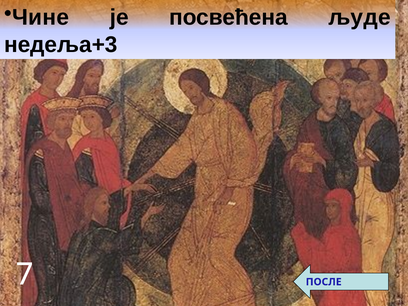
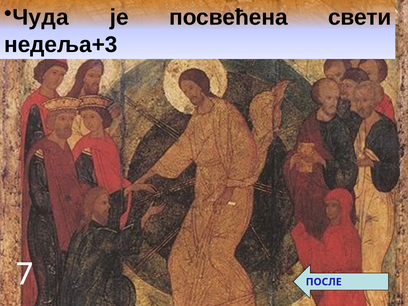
Чине: Чине -> Чуда
људе: људе -> свети
